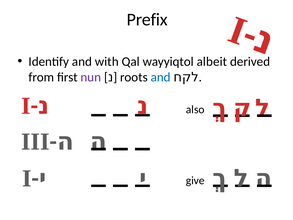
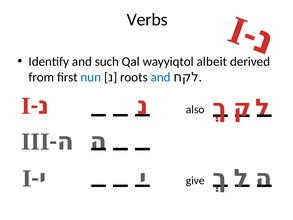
Prefix: Prefix -> Verbs
with: with -> such
nun colour: purple -> blue
